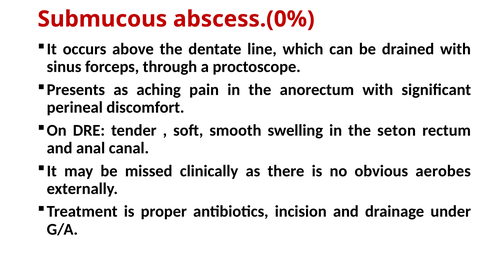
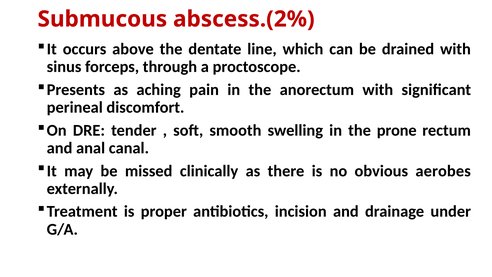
abscess.(0%: abscess.(0% -> abscess.(2%
seton: seton -> prone
